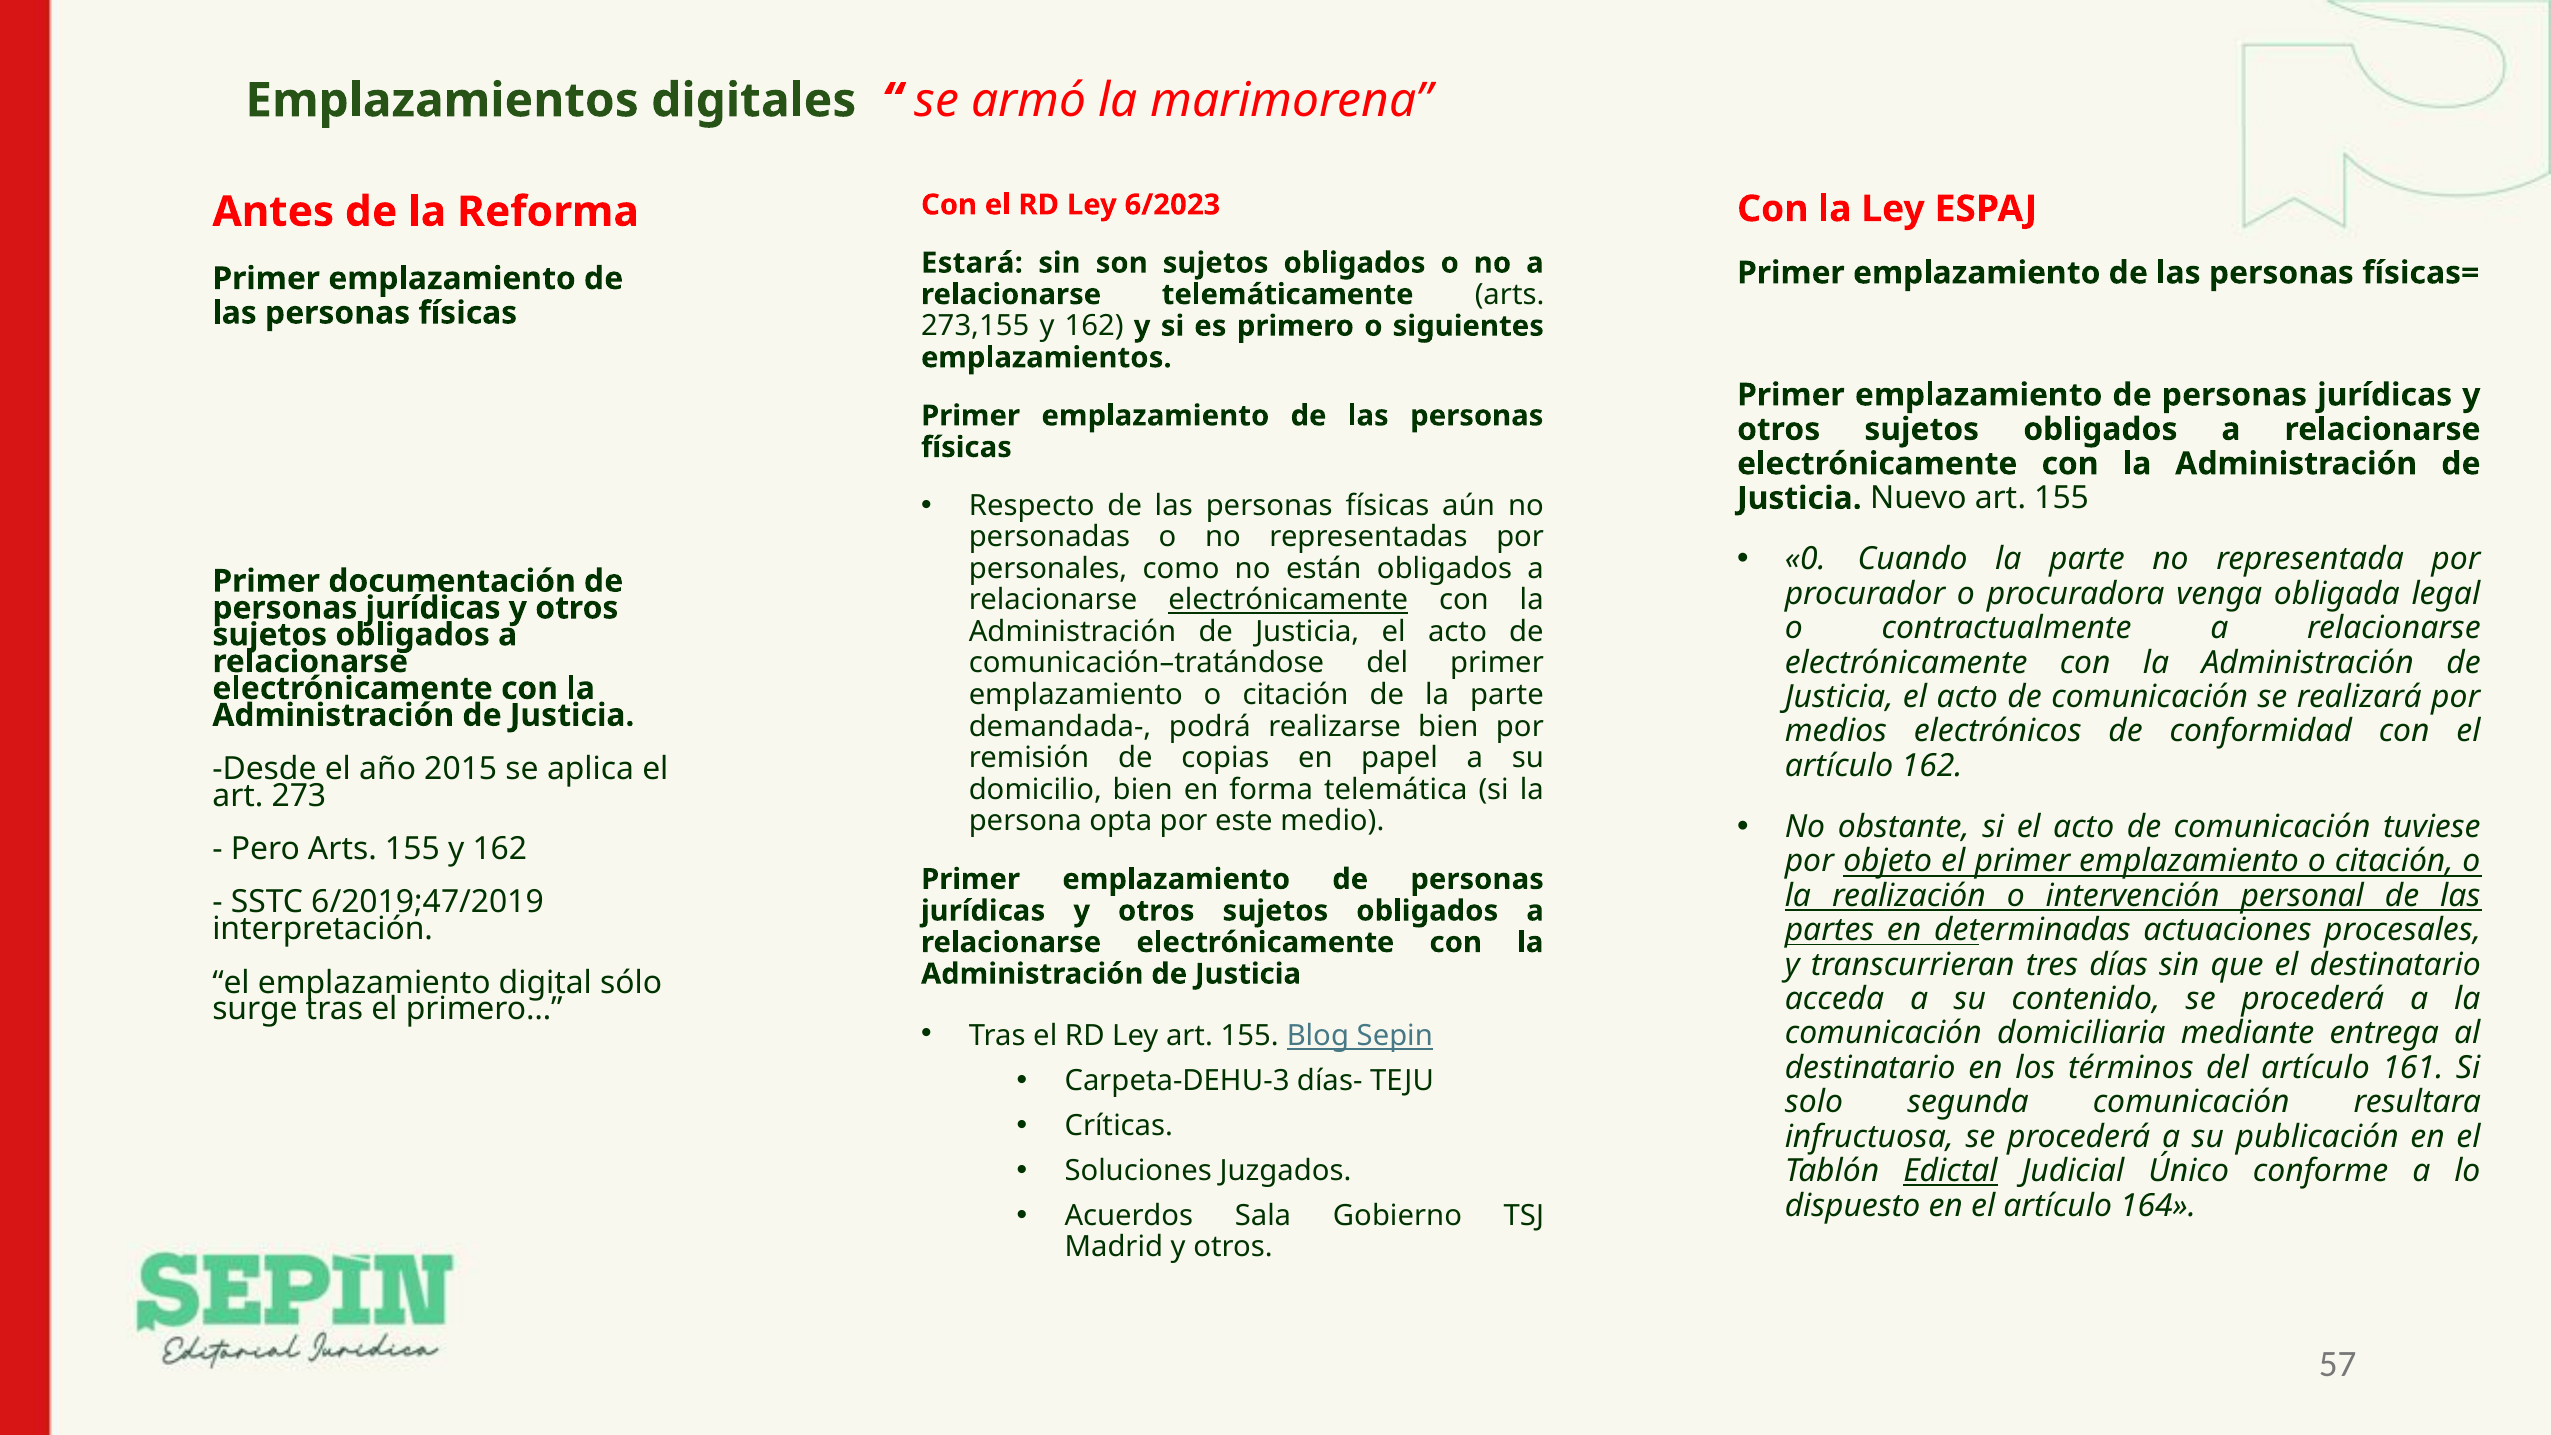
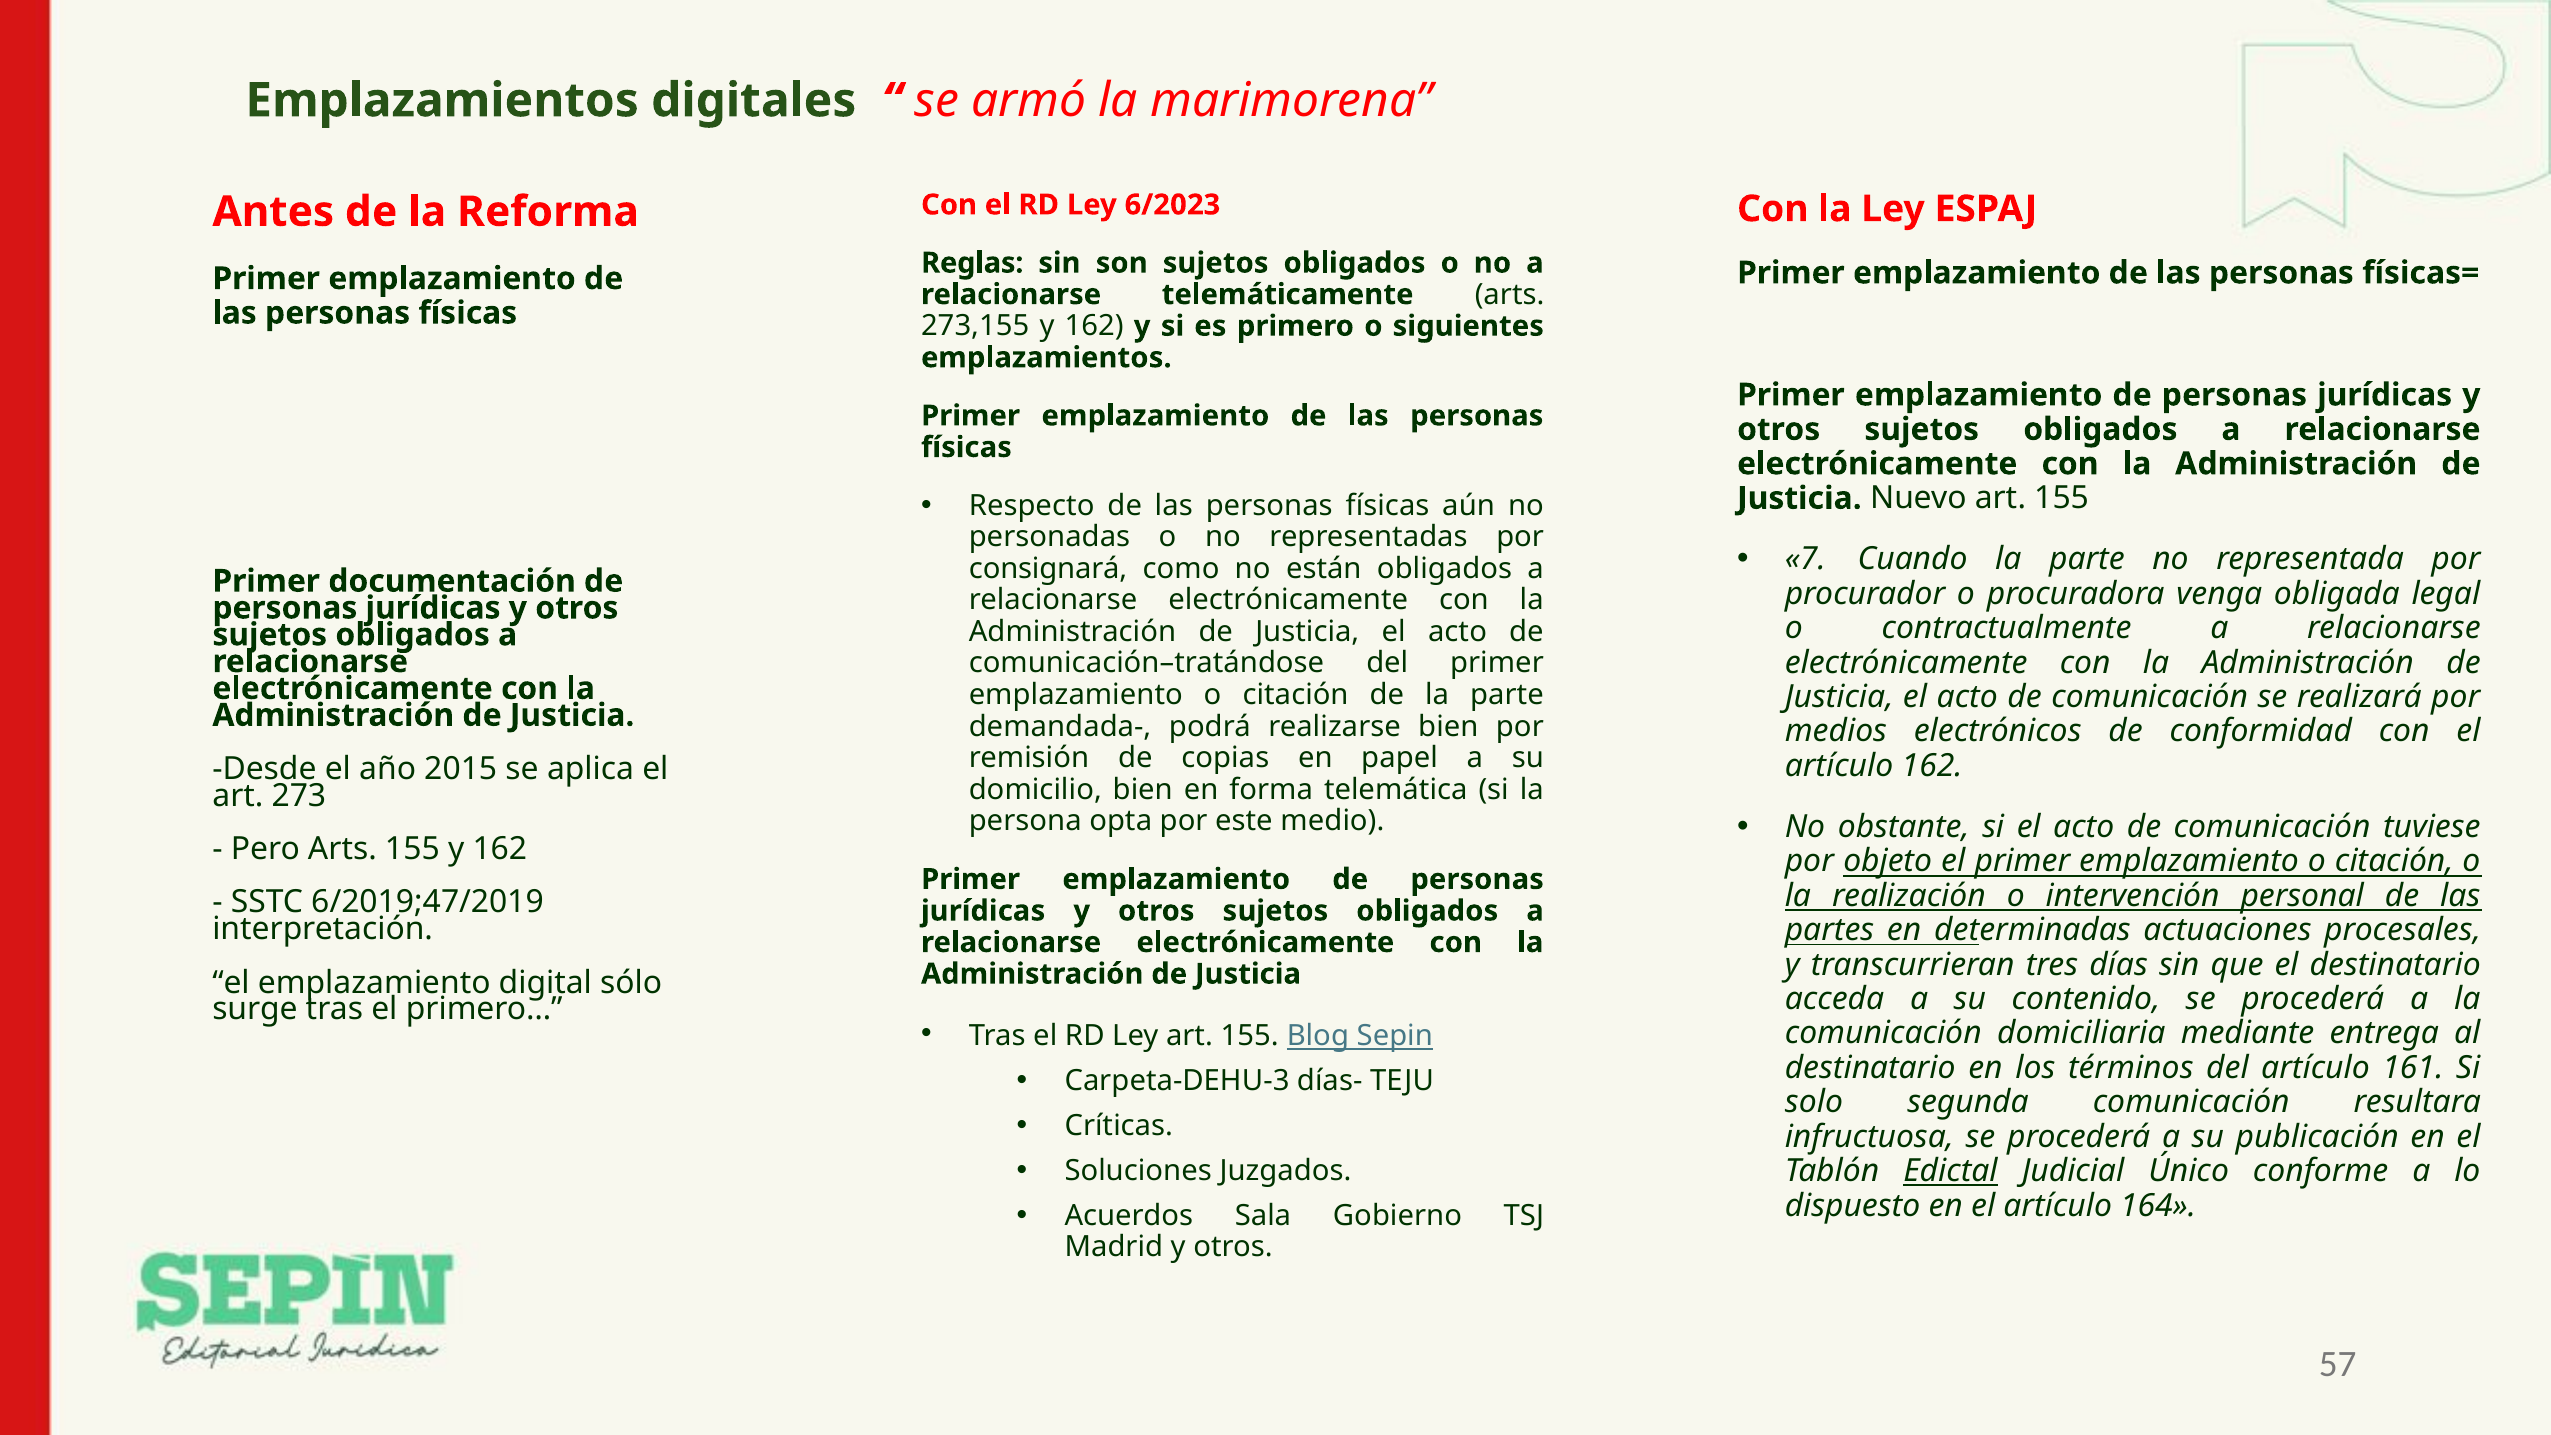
Estará: Estará -> Reglas
0: 0 -> 7
personales: personales -> consignará
electrónicamente at (1288, 600) underline: present -> none
